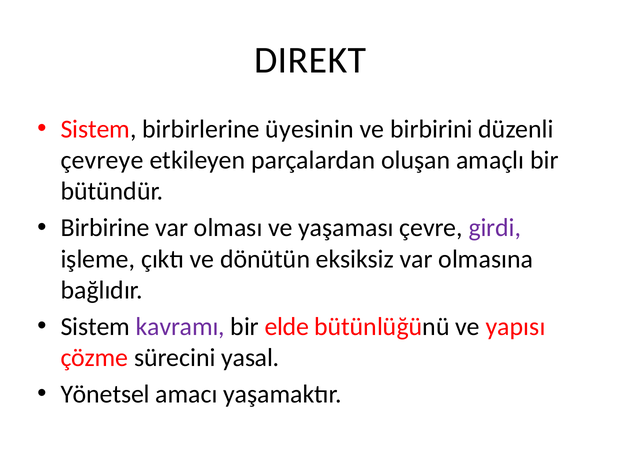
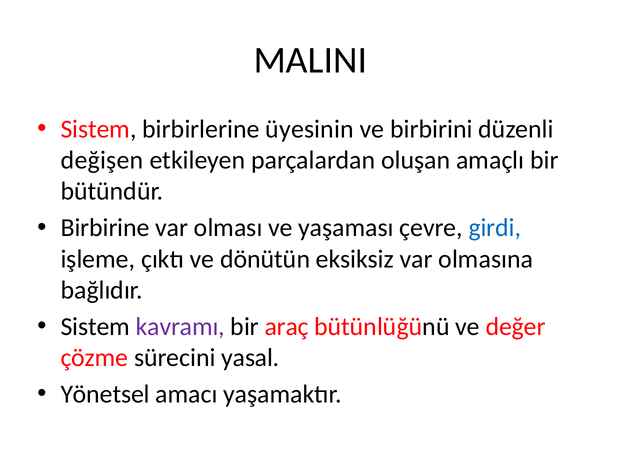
DIREKT: DIREKT -> MALINI
çevreye: çevreye -> değişen
girdi colour: purple -> blue
elde: elde -> araç
yapısı: yapısı -> değer
